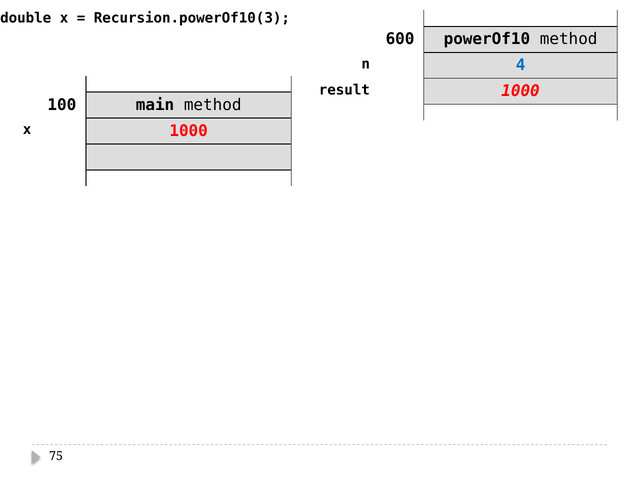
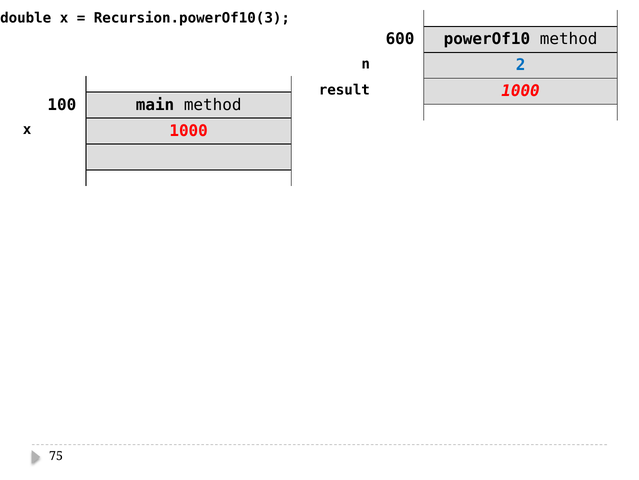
4: 4 -> 2
